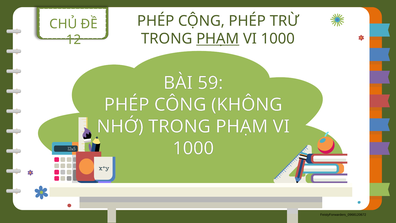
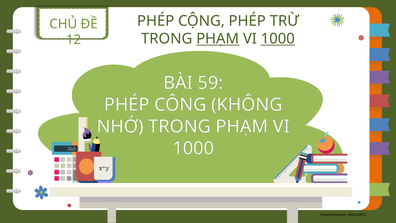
1000 at (278, 39) underline: none -> present
